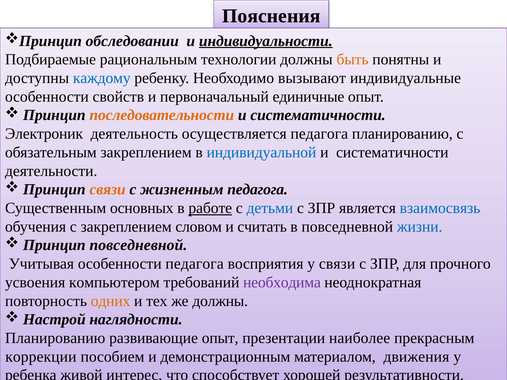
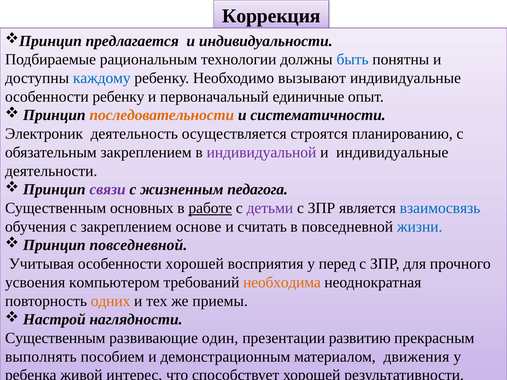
Пояснения: Пояснения -> Коррекция
обследовании: обследовании -> предлагается
индивидуальности underline: present -> none
быть colour: orange -> blue
особенности свойств: свойств -> ребенку
осуществляется педагога: педагога -> строятся
индивидуальной colour: blue -> purple
систематичности at (392, 152): систематичности -> индивидуальные
связи at (108, 190) colour: orange -> purple
детьми colour: blue -> purple
словом: словом -> основе
особенности педагога: педагога -> хорошей
у связи: связи -> перед
необходима colour: purple -> orange
же должны: должны -> приемы
Планированию at (55, 338): Планированию -> Существенным
развивающие опыт: опыт -> один
наиболее: наиболее -> развитию
коррекции: коррекции -> выполнять
